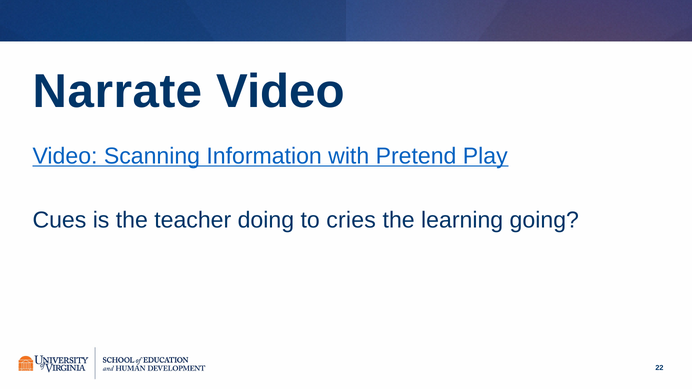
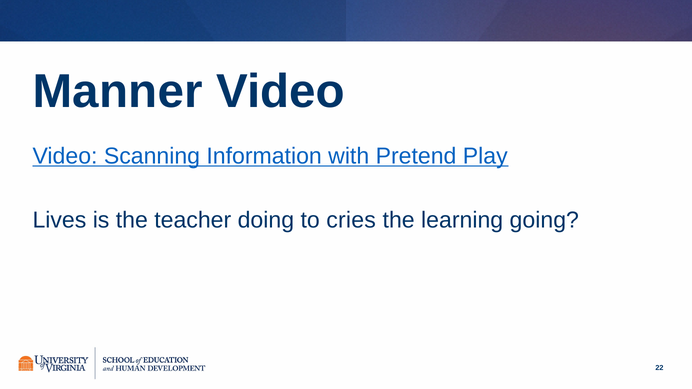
Narrate: Narrate -> Manner
Cues: Cues -> Lives
